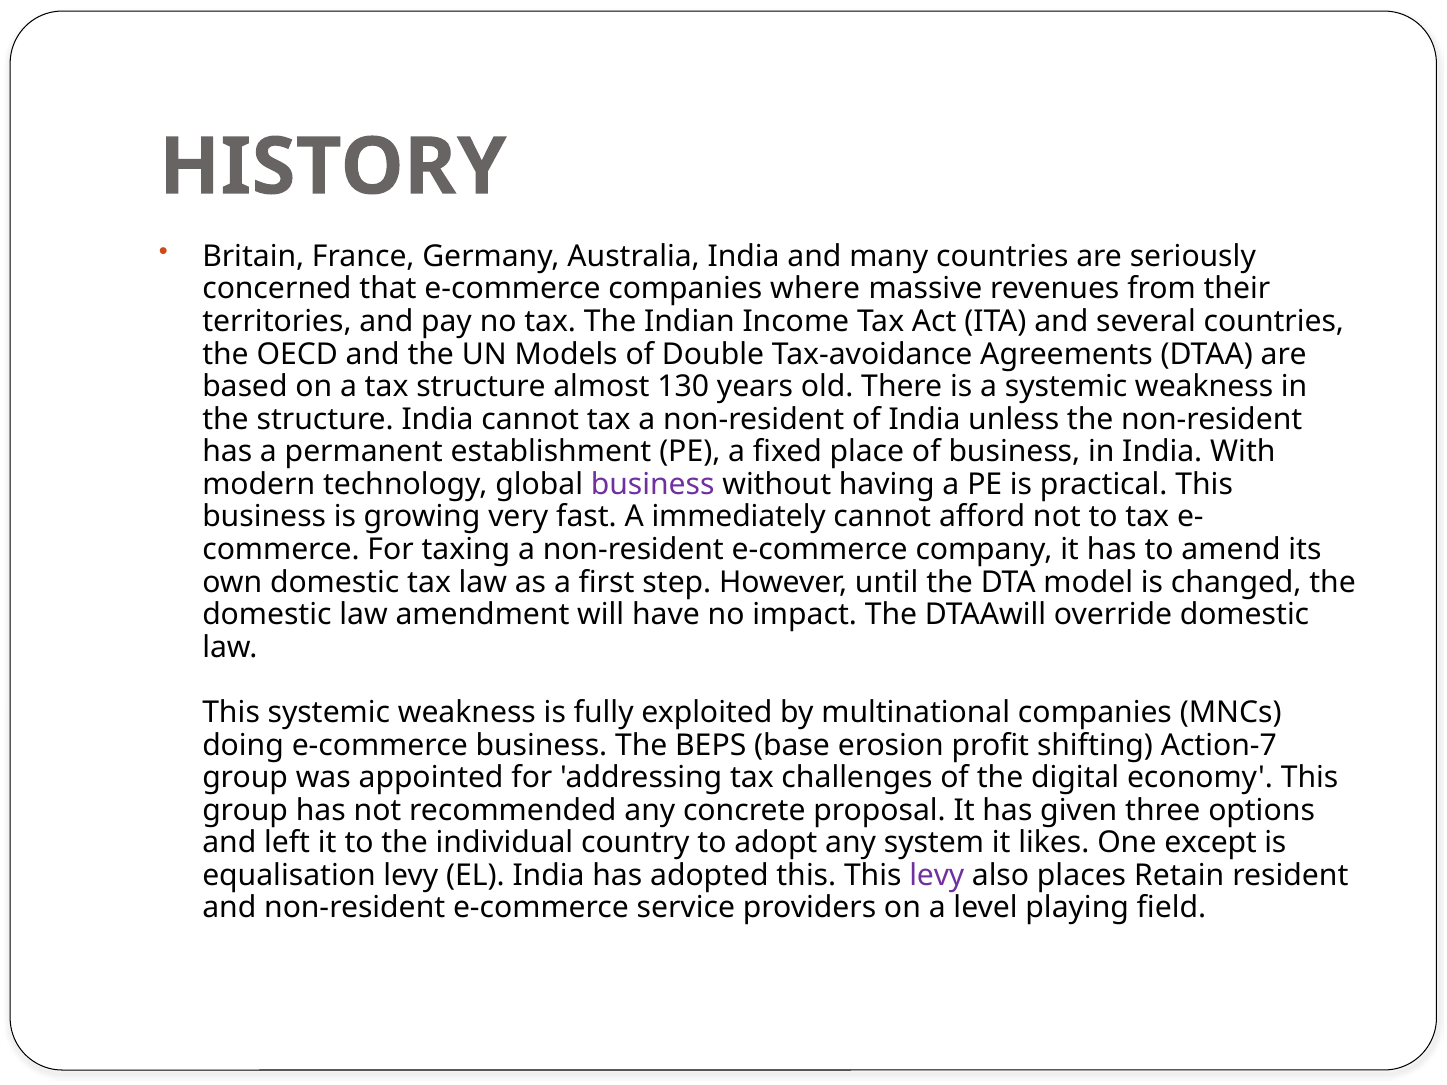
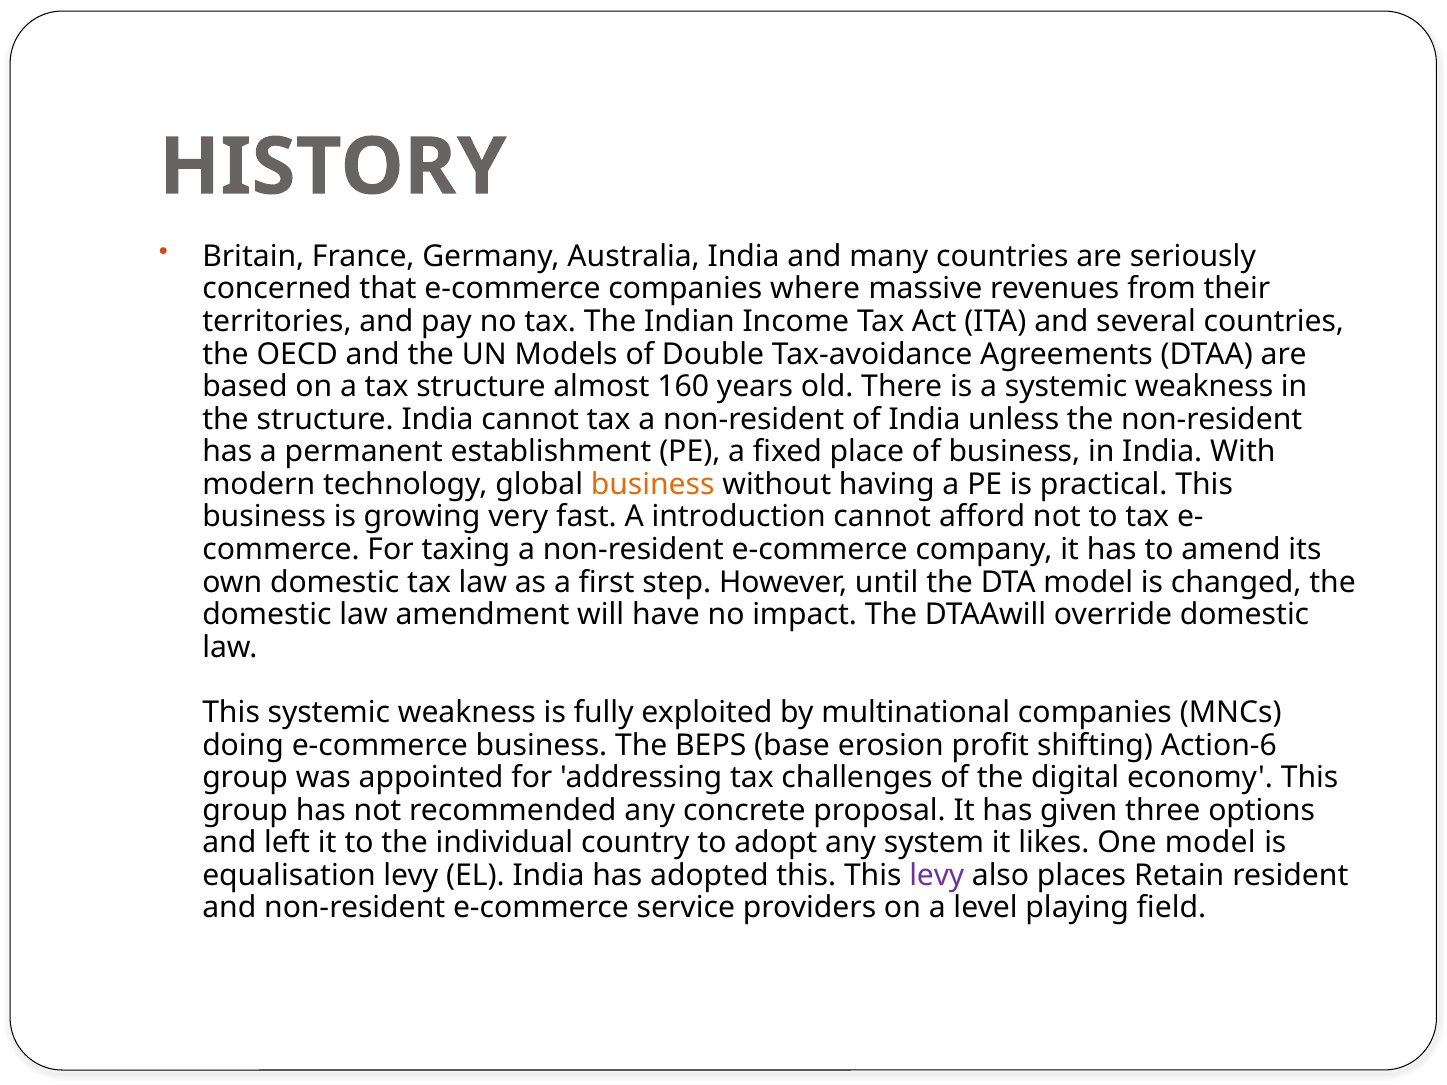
130: 130 -> 160
business at (653, 485) colour: purple -> orange
immediately: immediately -> introduction
Action-7: Action-7 -> Action-6
One except: except -> model
